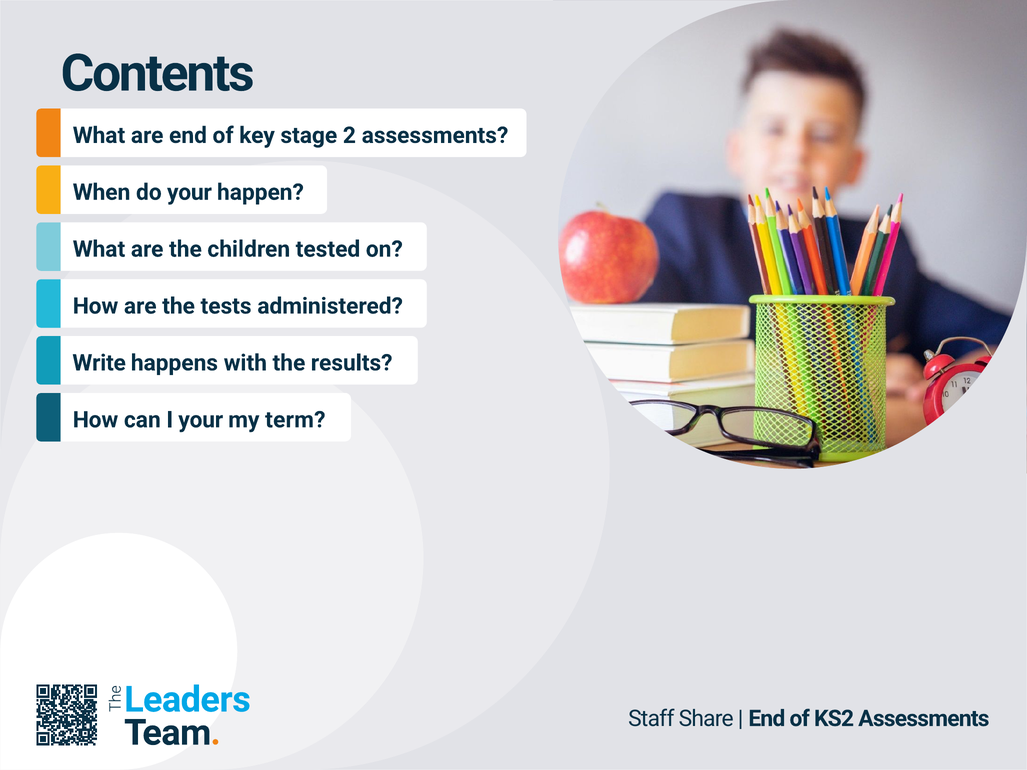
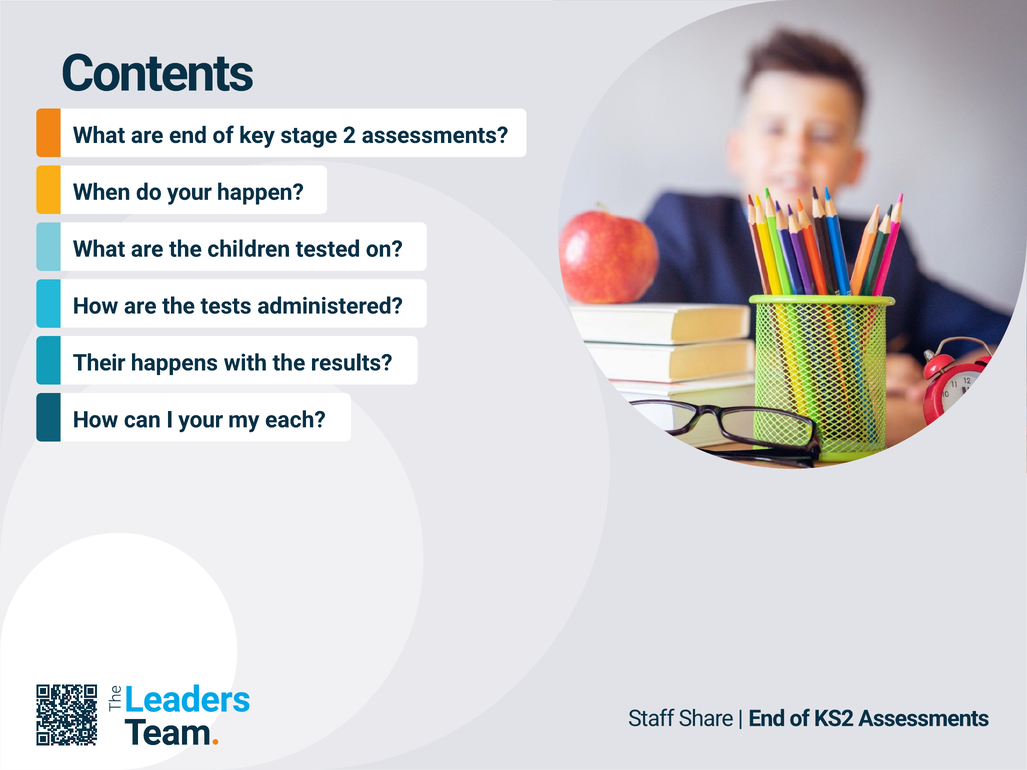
Write: Write -> Their
term: term -> each
